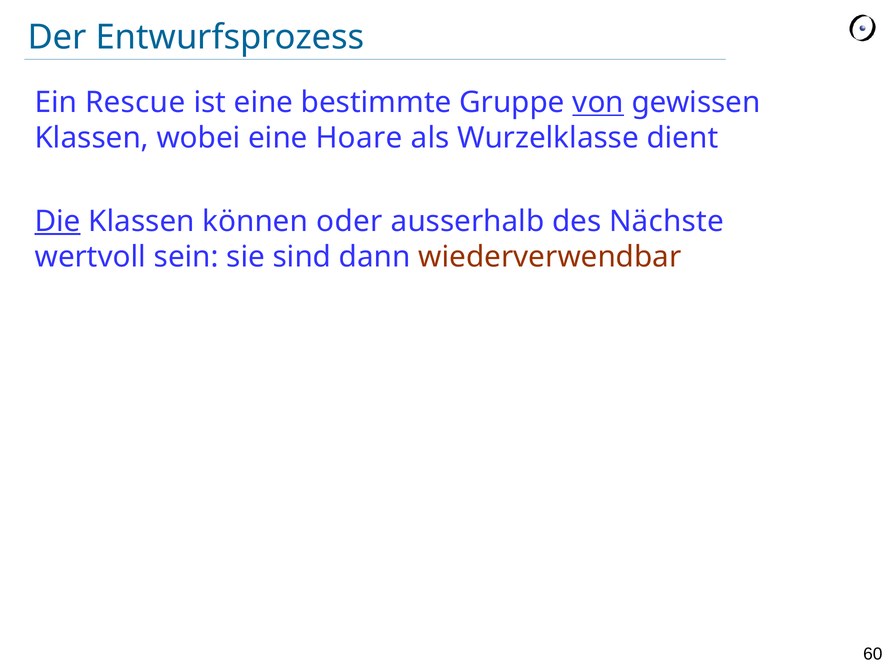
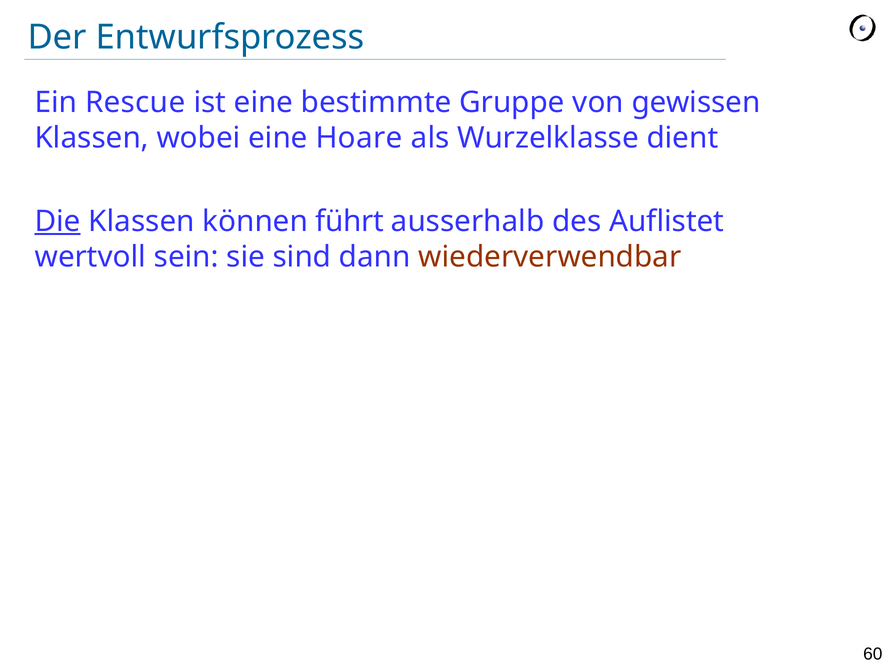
von underline: present -> none
oder: oder -> führt
Nächste: Nächste -> Auflistet
